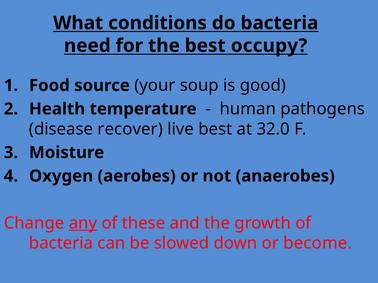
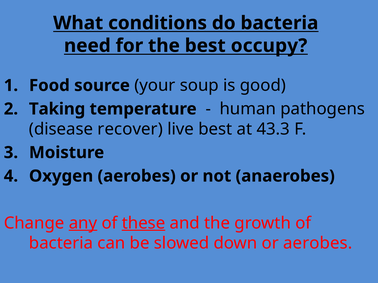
Health: Health -> Taking
32.0: 32.0 -> 43.3
these underline: none -> present
or become: become -> aerobes
